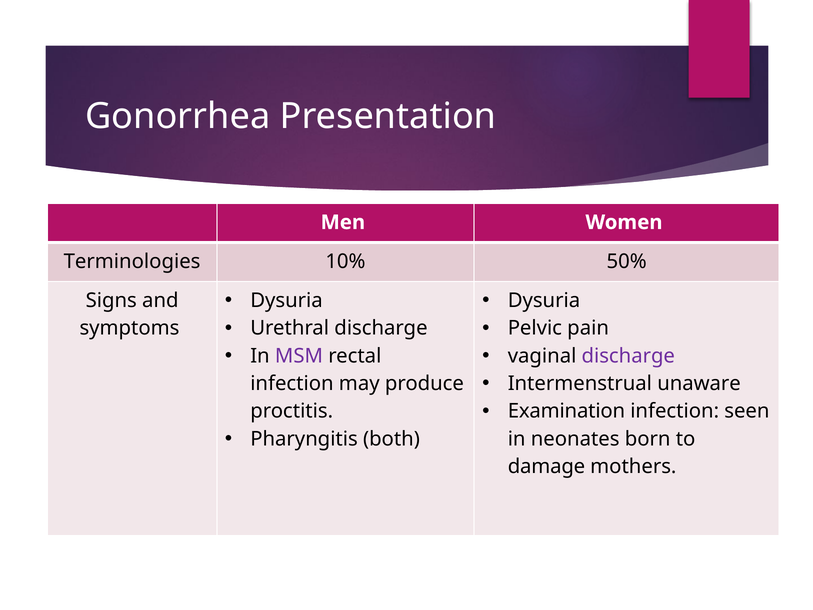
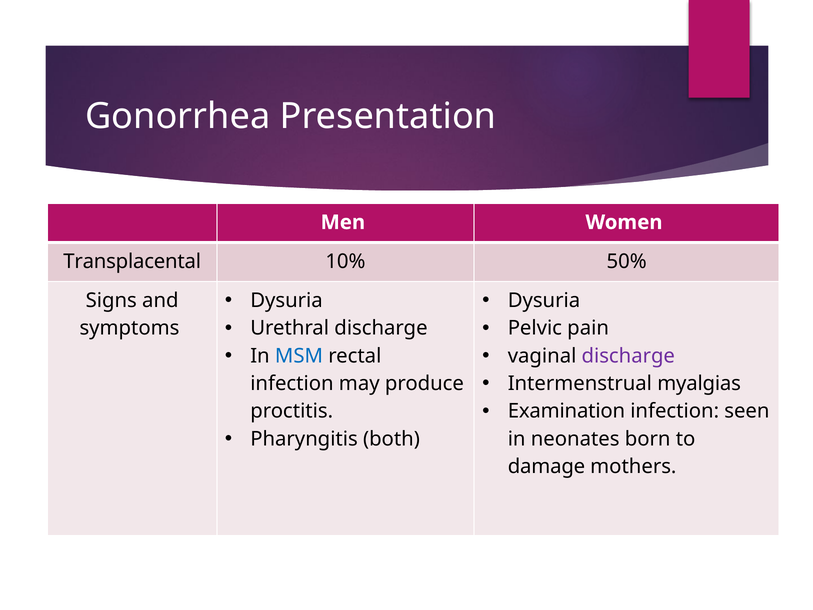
Terminologies: Terminologies -> Transplacental
MSM colour: purple -> blue
unaware: unaware -> myalgias
